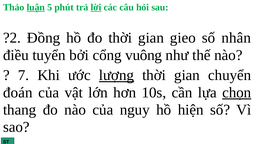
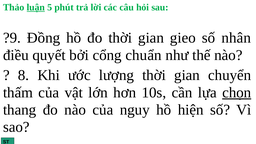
lời underline: present -> none
?2: ?2 -> ?9
tuyển: tuyển -> quyết
vuông: vuông -> chuẩn
7: 7 -> 8
lượng underline: present -> none
đoán: đoán -> thấm
